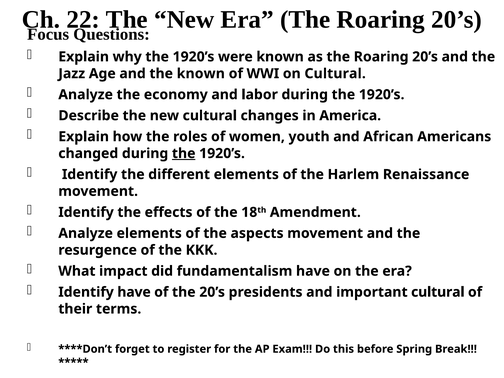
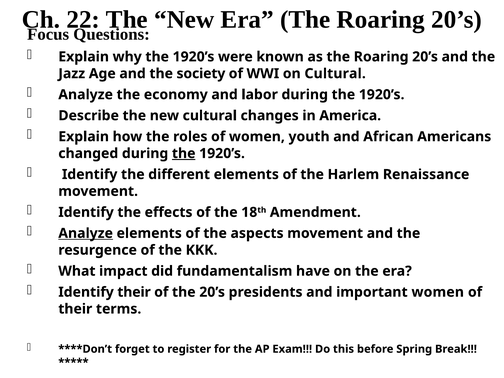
the known: known -> society
Analyze at (86, 233) underline: none -> present
Identify have: have -> their
important cultural: cultural -> women
